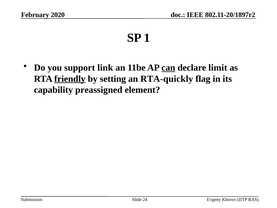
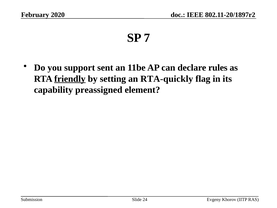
1: 1 -> 7
link: link -> sent
can underline: present -> none
limit: limit -> rules
